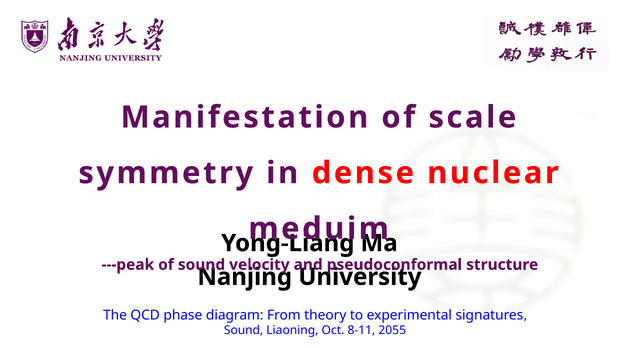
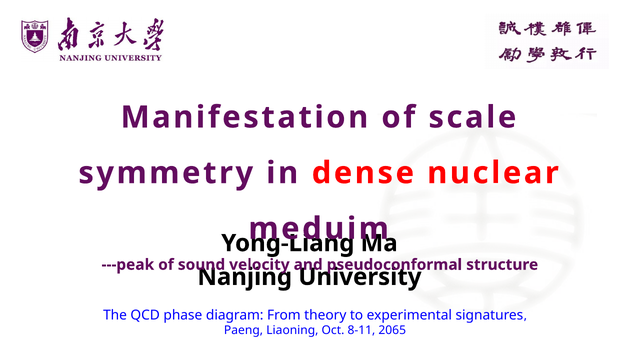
Sound at (244, 331): Sound -> Paeng
2055: 2055 -> 2065
